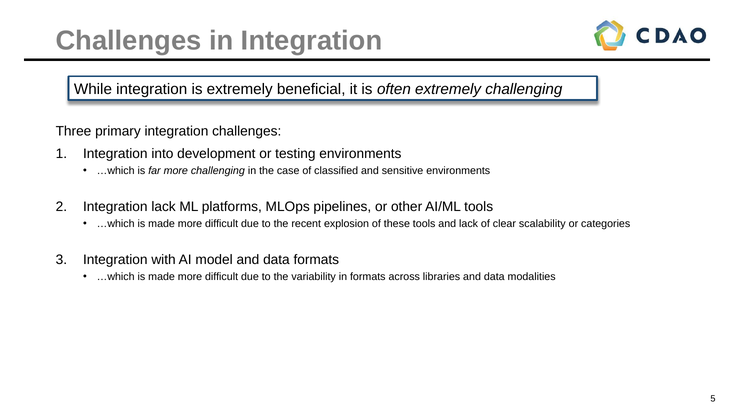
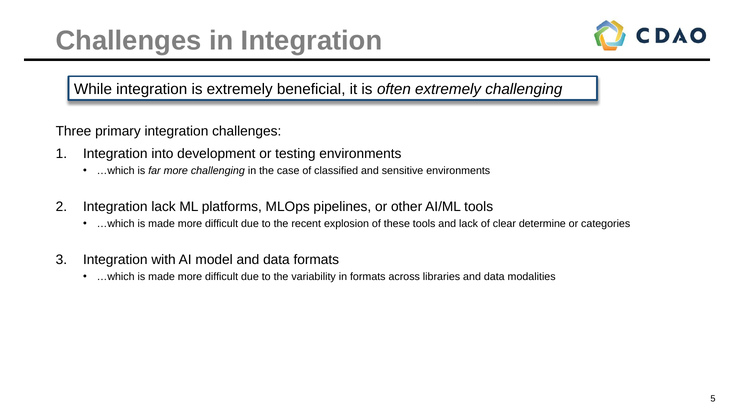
scalability: scalability -> determine
